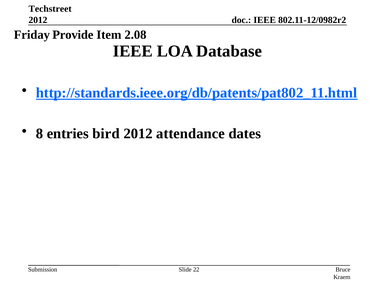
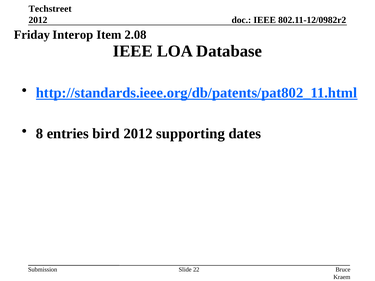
Provide: Provide -> Interop
attendance: attendance -> supporting
